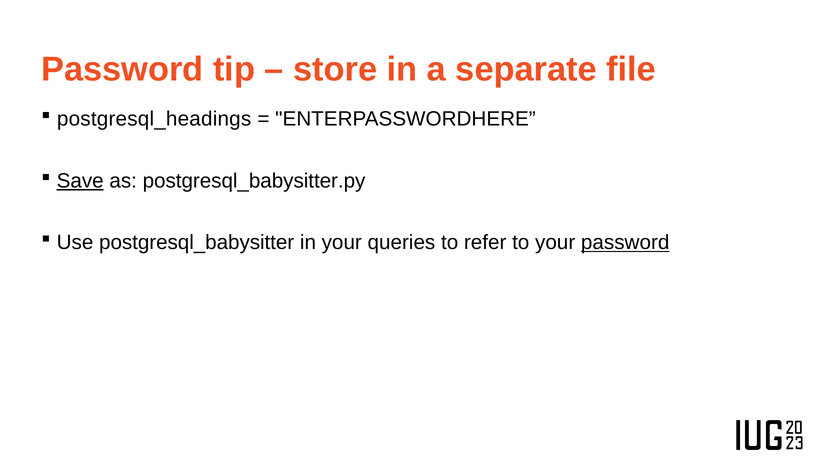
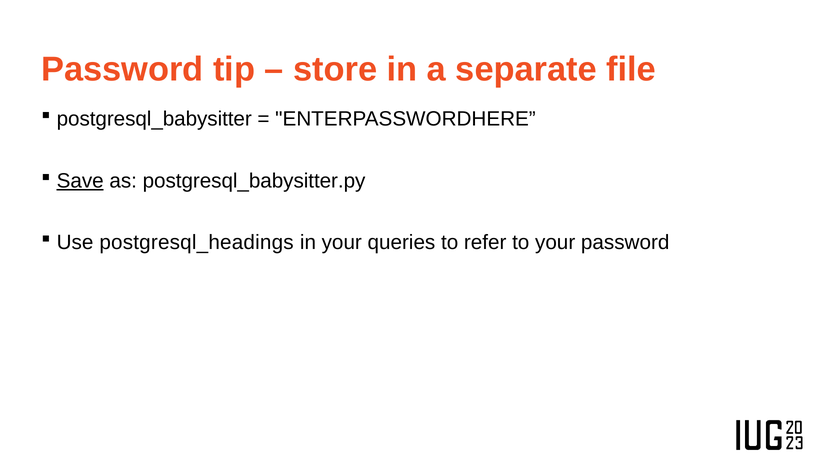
postgresql_headings: postgresql_headings -> postgresql_babysitter
postgresql_babysitter: postgresql_babysitter -> postgresql_headings
password at (625, 242) underline: present -> none
